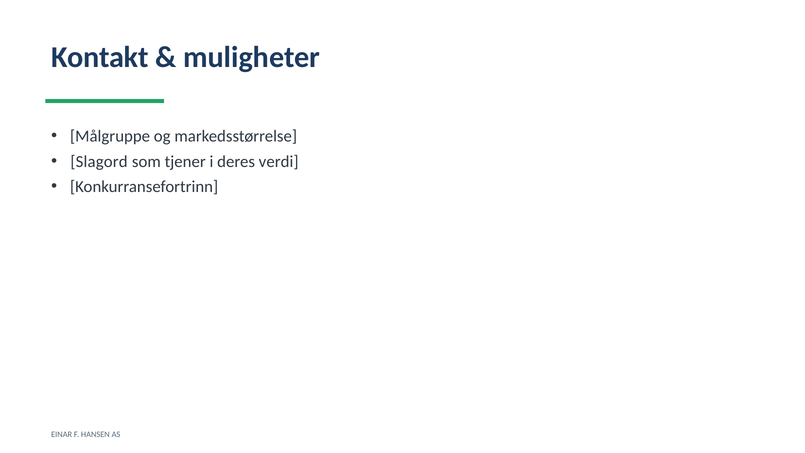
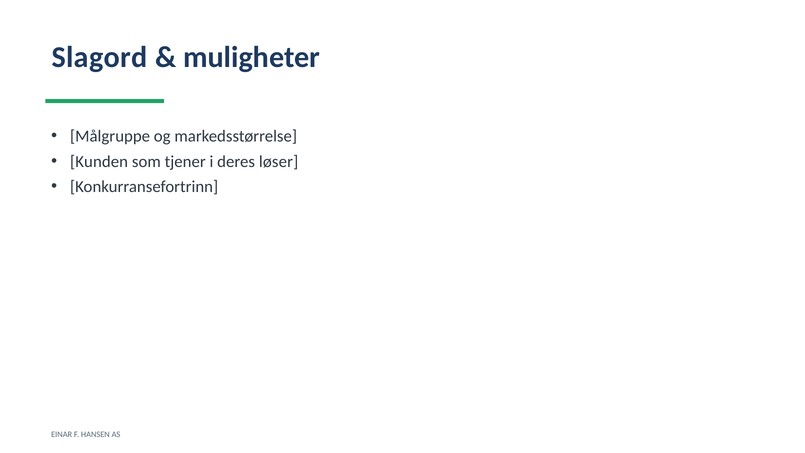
Kontakt: Kontakt -> Slagord
Slagord: Slagord -> Kunden
verdi: verdi -> løser
